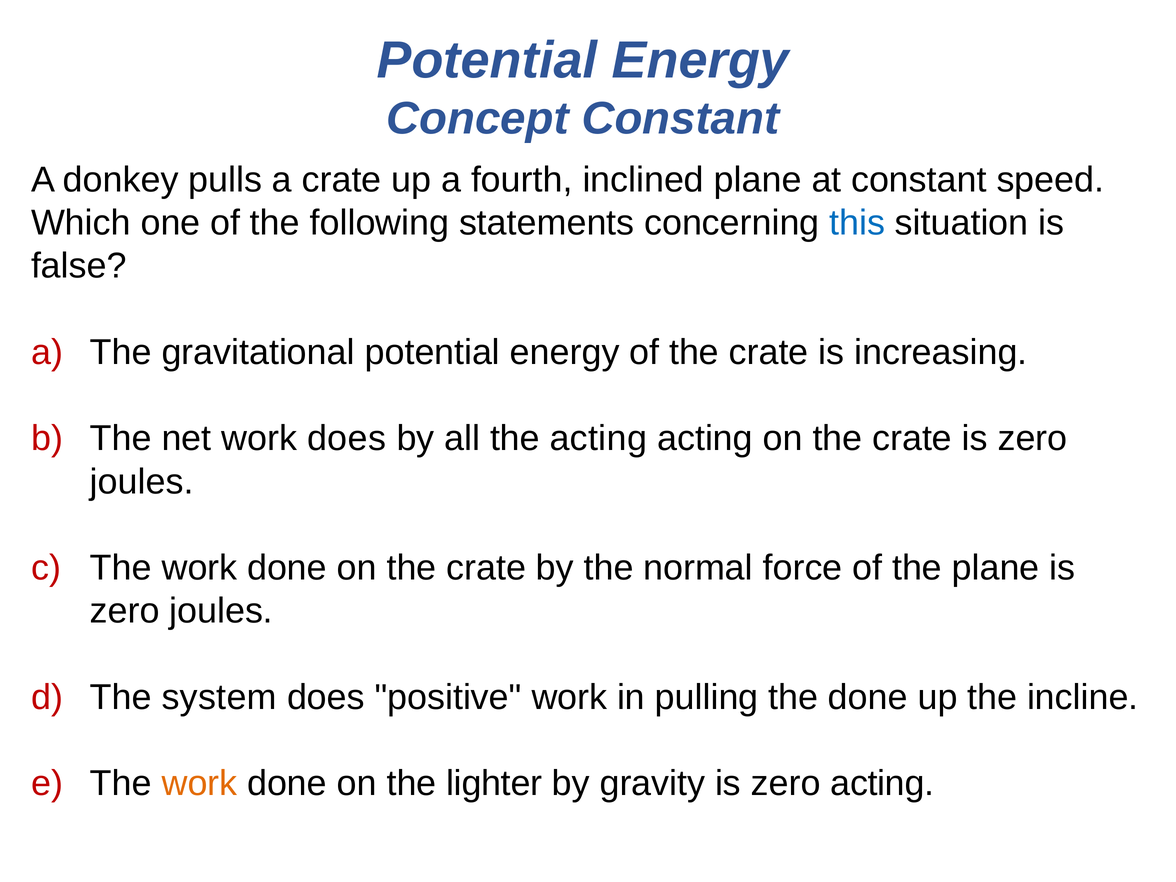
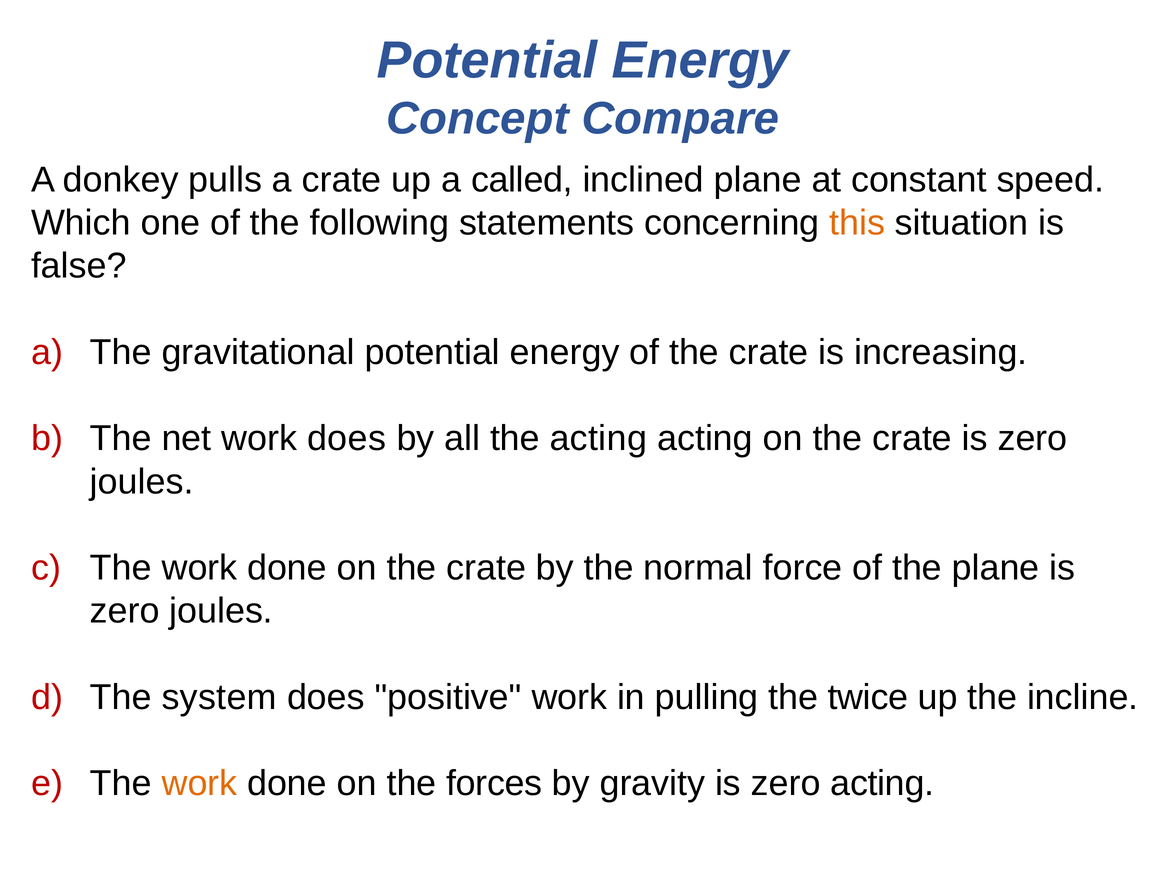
Concept Constant: Constant -> Compare
fourth: fourth -> called
this colour: blue -> orange
the done: done -> twice
lighter: lighter -> forces
